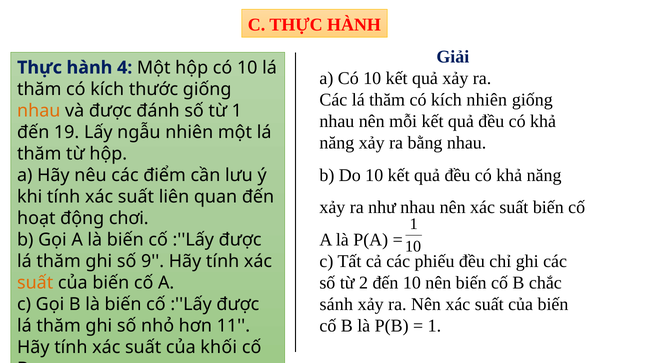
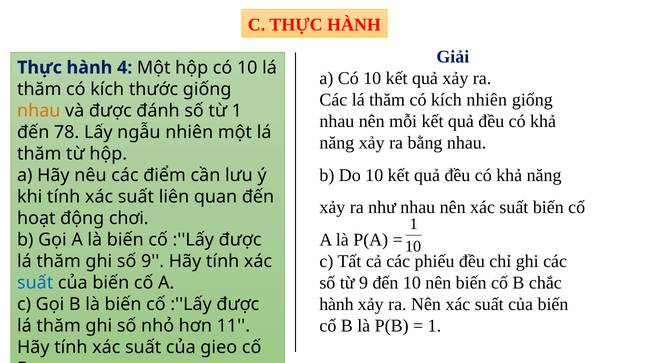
19: 19 -> 78
từ 2: 2 -> 9
suất at (35, 283) colour: orange -> blue
sánh at (336, 304): sánh -> hành
khối: khối -> gieo
